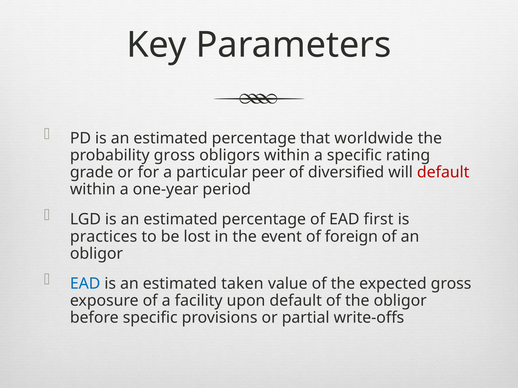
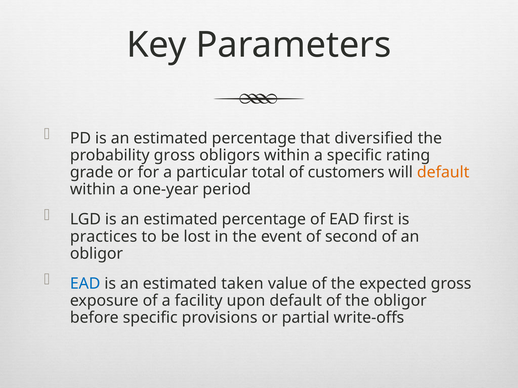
worldwide: worldwide -> diversified
peer: peer -> total
diversified: diversified -> customers
default at (443, 173) colour: red -> orange
foreign: foreign -> second
